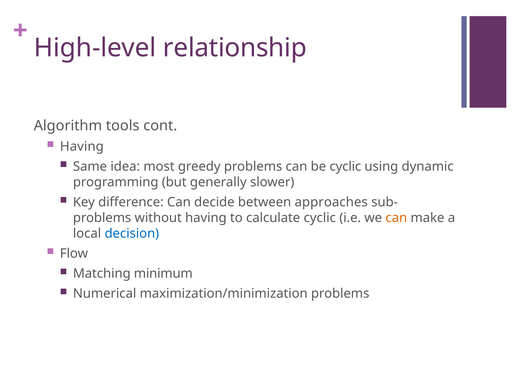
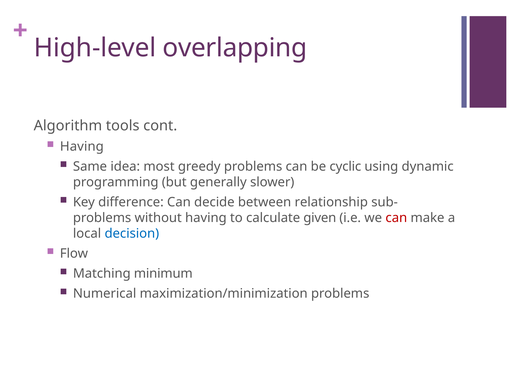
relationship: relationship -> overlapping
approaches: approaches -> relationship
calculate cyclic: cyclic -> given
can at (396, 218) colour: orange -> red
